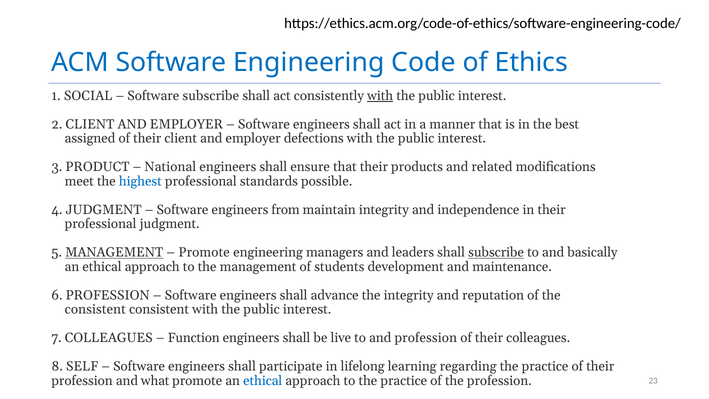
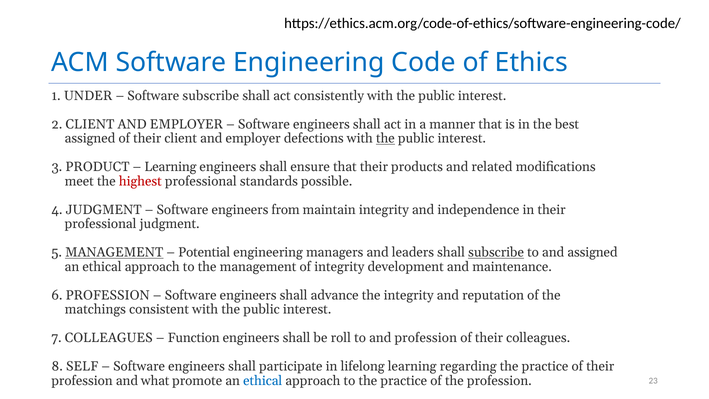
SOCIAL: SOCIAL -> UNDER
with at (380, 96) underline: present -> none
the at (385, 138) underline: none -> present
National at (170, 167): National -> Learning
highest colour: blue -> red
Promote at (204, 252): Promote -> Potential
and basically: basically -> assigned
of students: students -> integrity
consistent at (95, 309): consistent -> matchings
live: live -> roll
